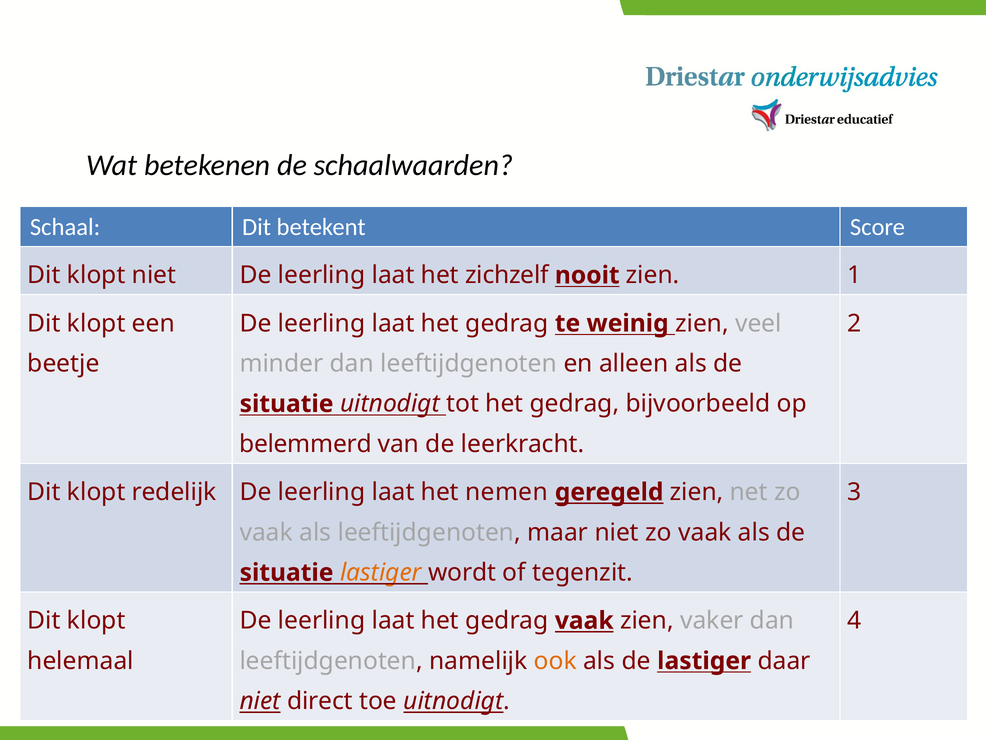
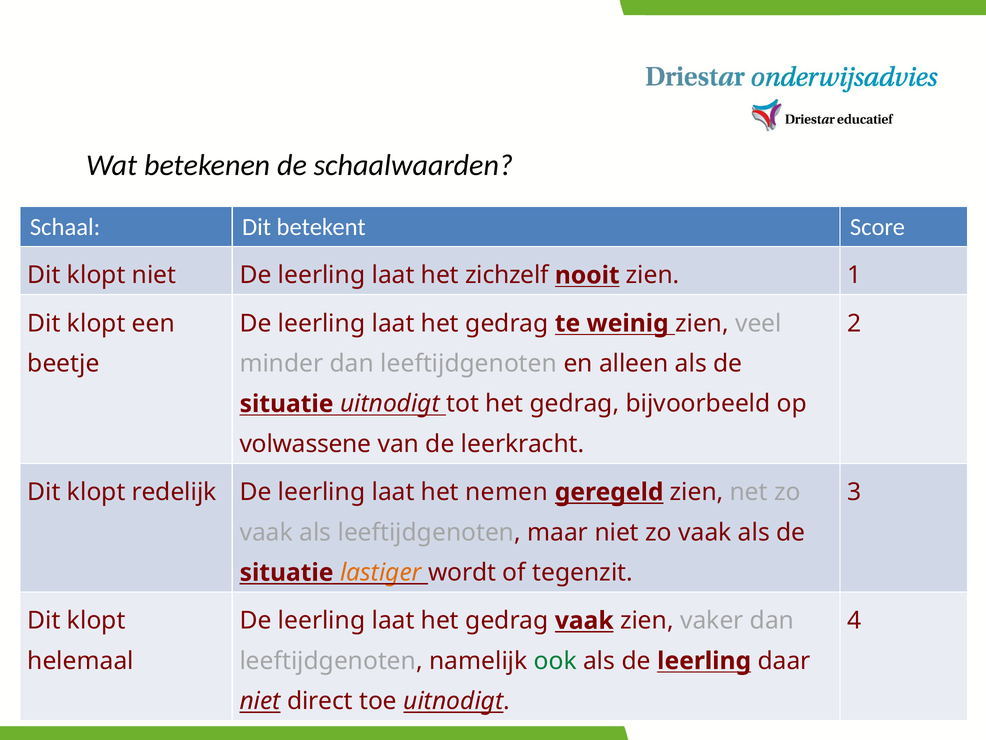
belemmerd: belemmerd -> volwassene
ook colour: orange -> green
als de lastiger: lastiger -> leerling
